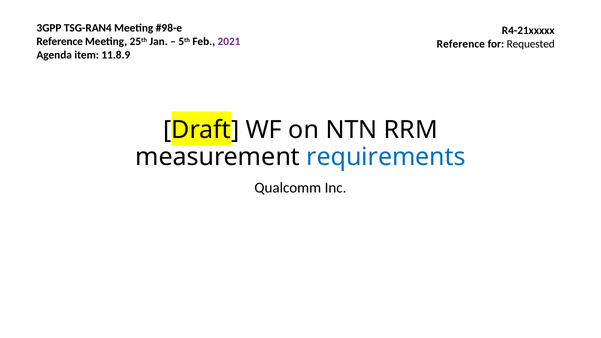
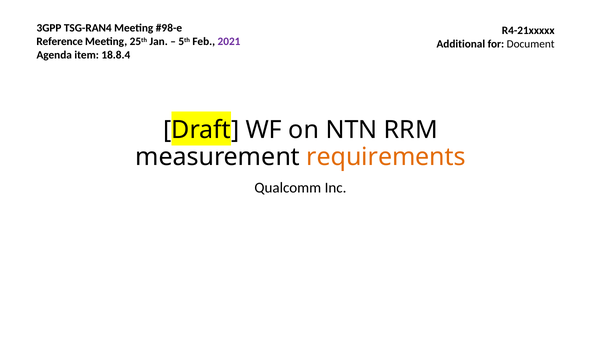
Reference at (461, 44): Reference -> Additional
Requested: Requested -> Document
11.8.9: 11.8.9 -> 18.8.4
requirements colour: blue -> orange
